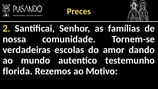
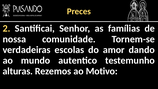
florida: florida -> alturas
